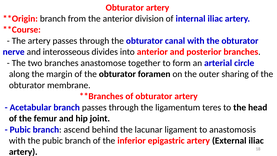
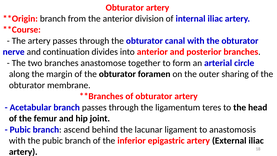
interosseous: interosseous -> continuation
